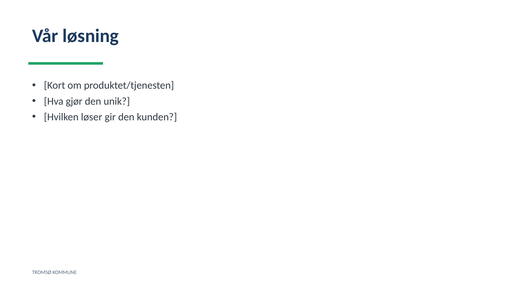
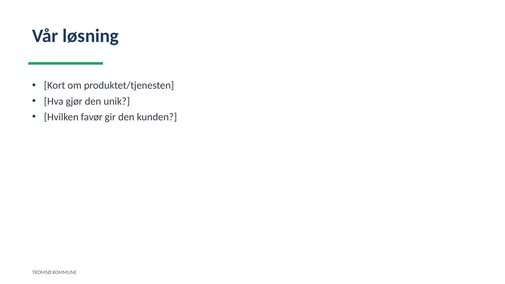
løser: løser -> favør
